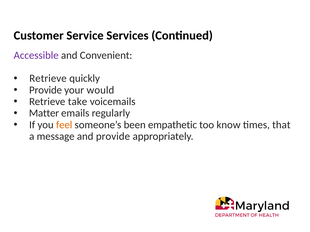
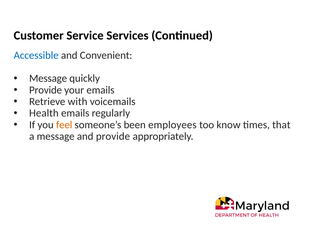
Accessible colour: purple -> blue
Retrieve at (48, 79): Retrieve -> Message
your would: would -> emails
take: take -> with
Matter: Matter -> Health
empathetic: empathetic -> employees
